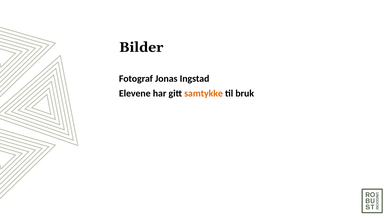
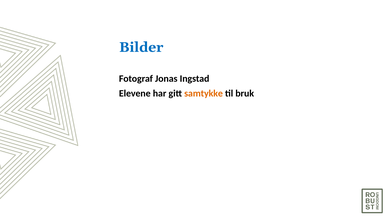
Bilder colour: black -> blue
